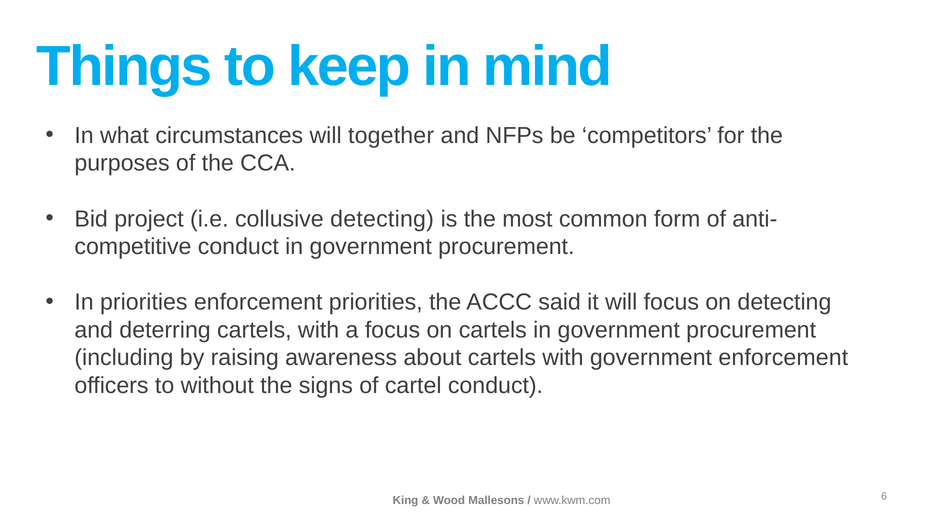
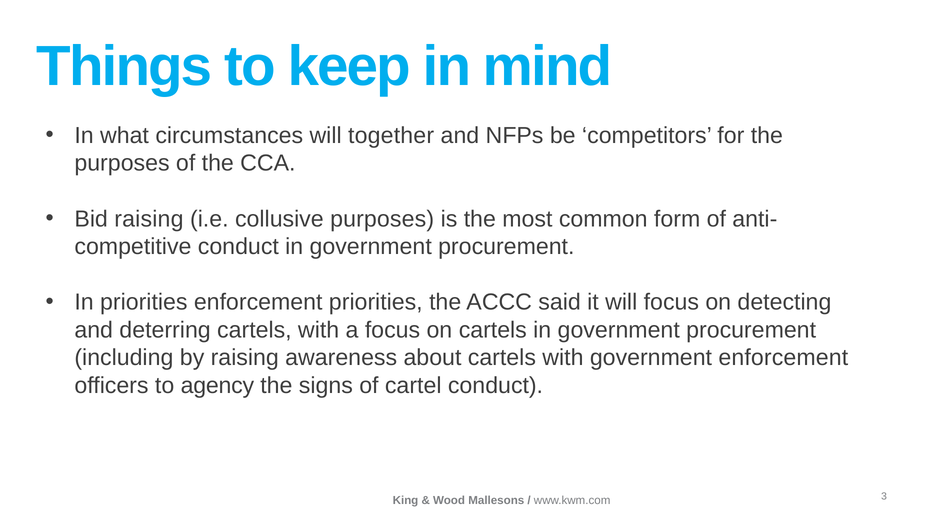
Bid project: project -> raising
collusive detecting: detecting -> purposes
without: without -> agency
6: 6 -> 3
